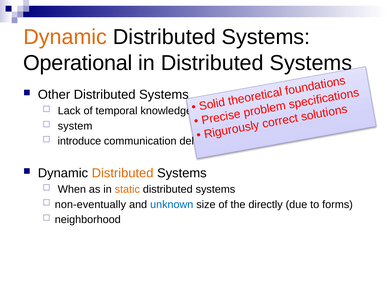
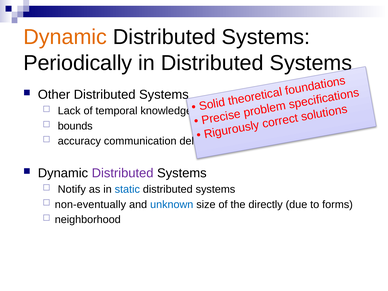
Operational: Operational -> Periodically
system: system -> bounds
introduce: introduce -> accuracy
Distributed at (123, 173) colour: orange -> purple
When: When -> Notify
static colour: orange -> blue
